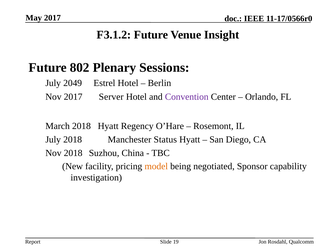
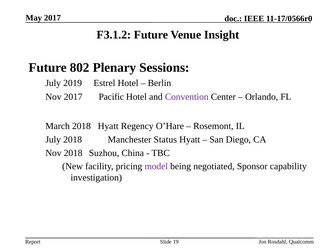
2049: 2049 -> 2019
Server: Server -> Pacific
model colour: orange -> purple
